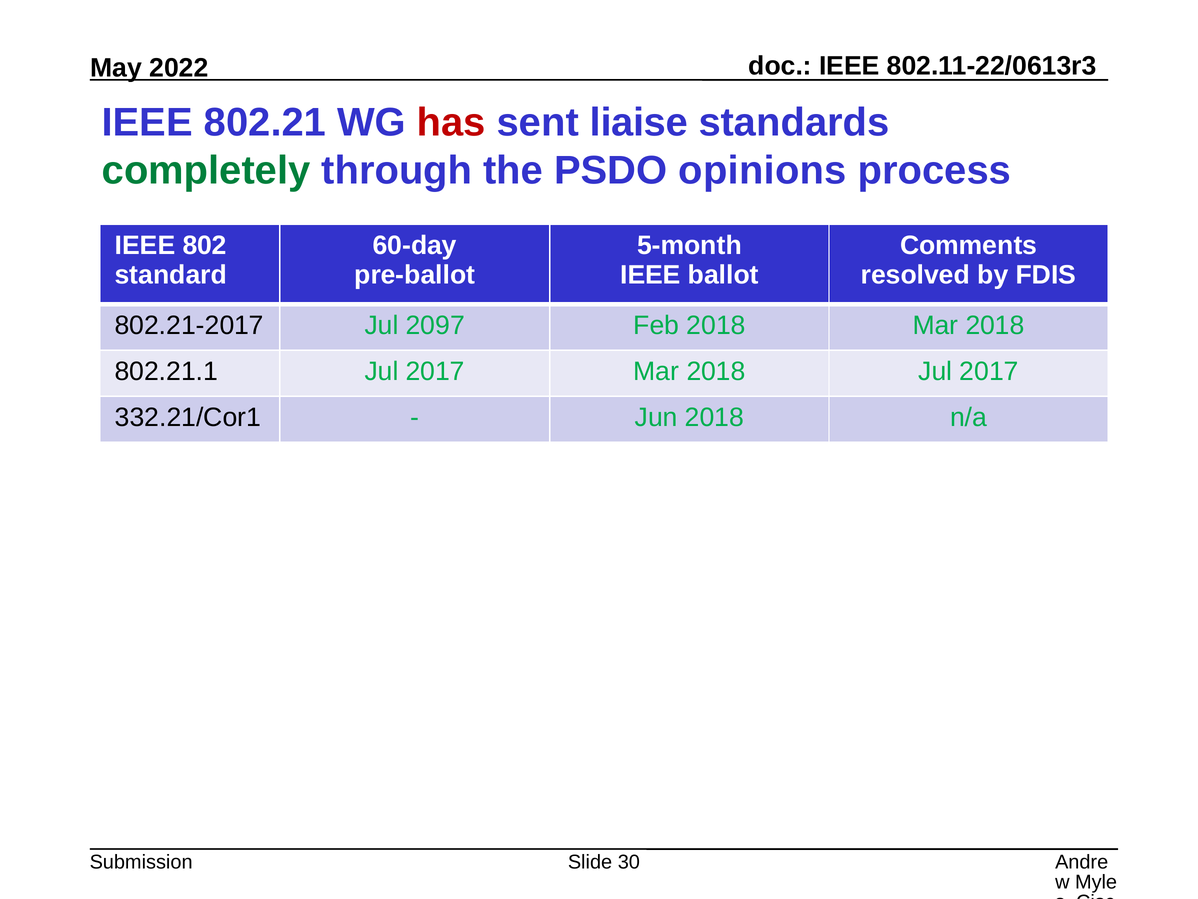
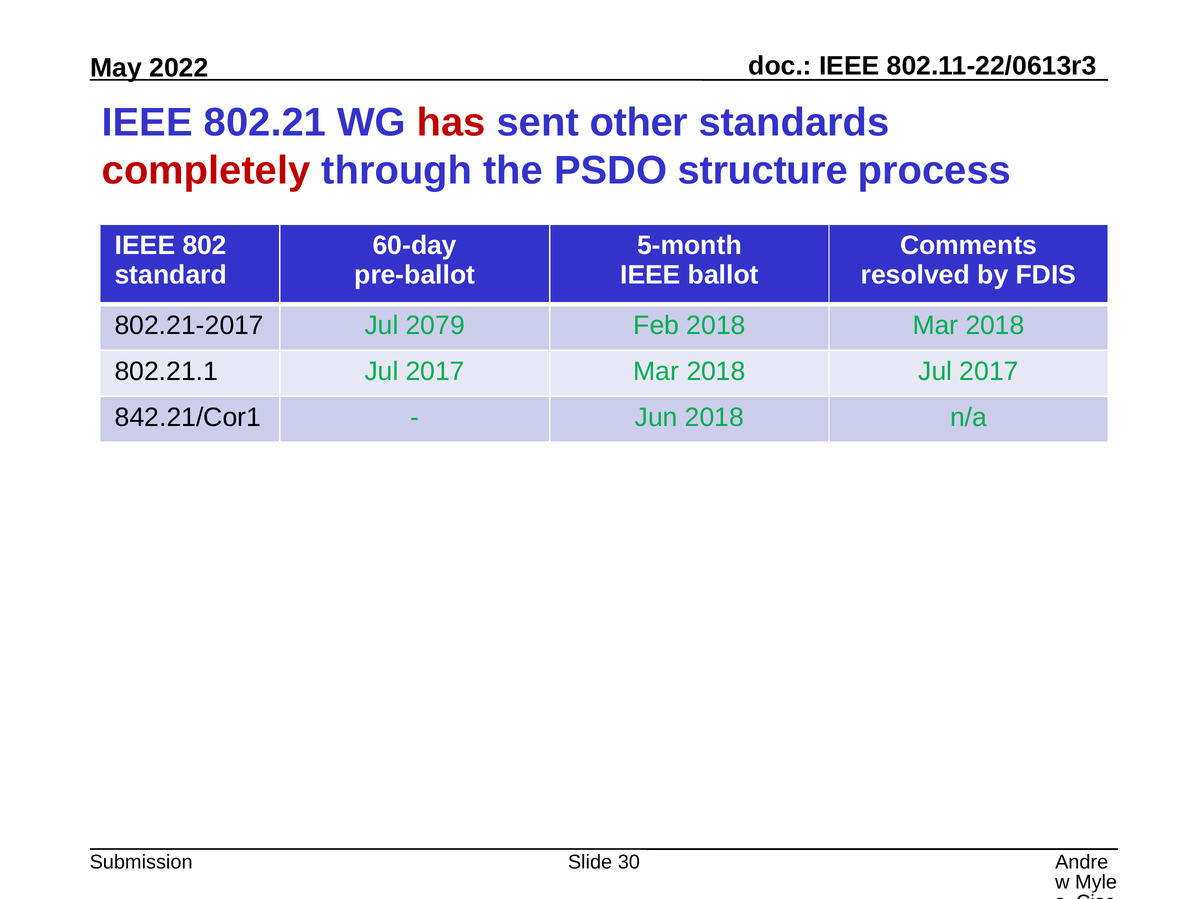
liaise: liaise -> other
completely colour: green -> red
opinions: opinions -> structure
2097: 2097 -> 2079
332.21/Cor1: 332.21/Cor1 -> 842.21/Cor1
